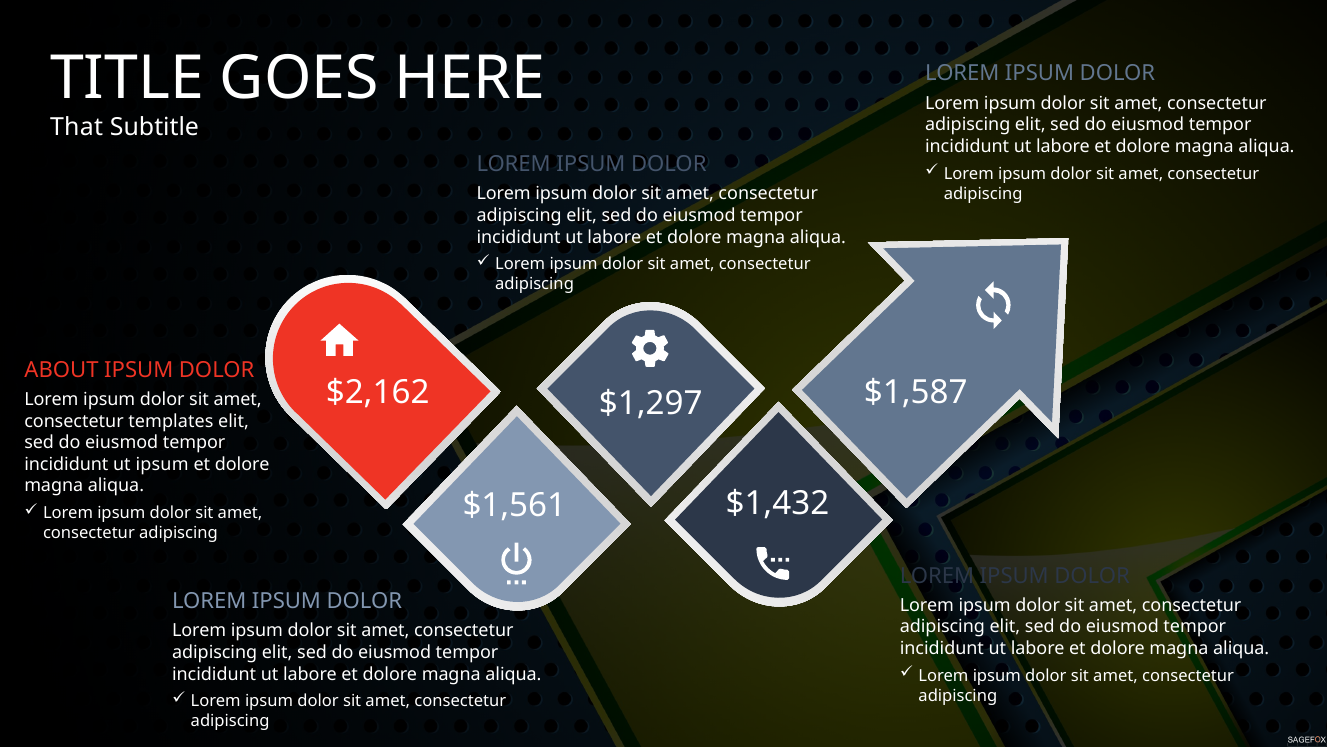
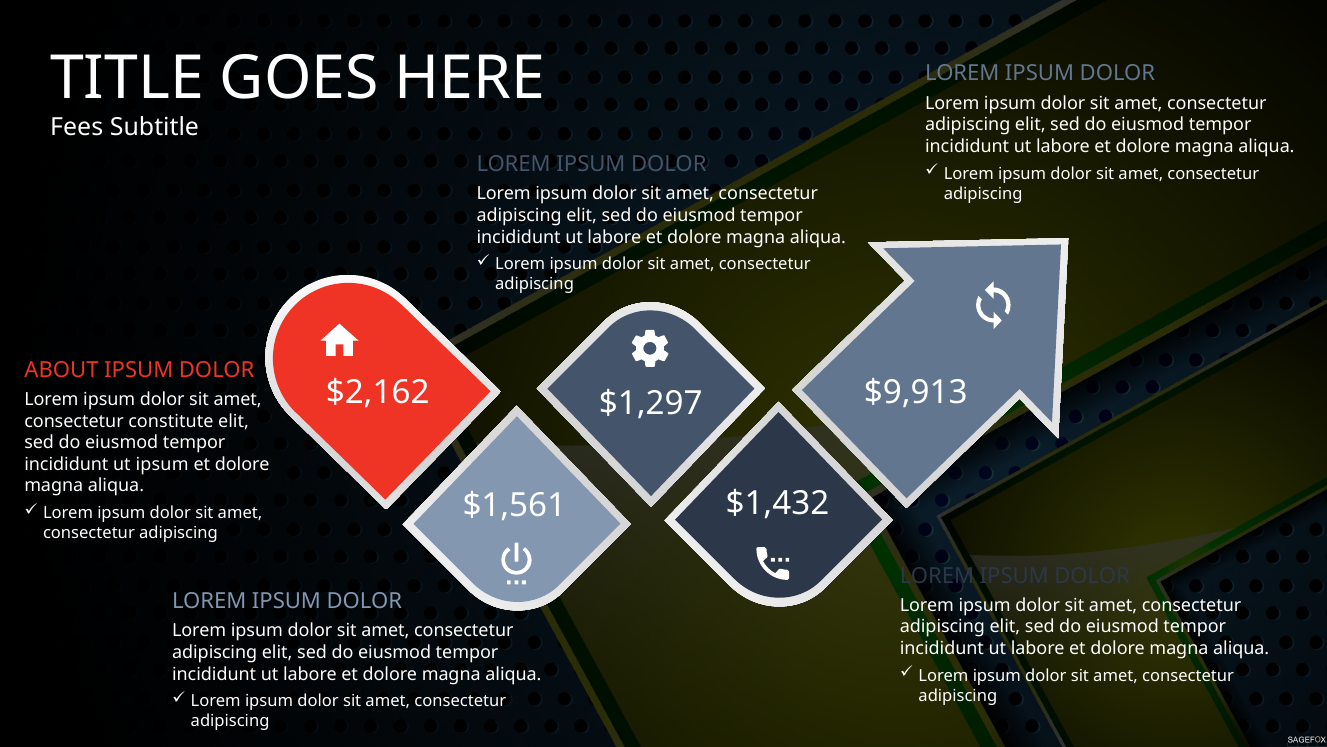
That: That -> Fees
$1,587: $1,587 -> $9,913
templates: templates -> constitute
